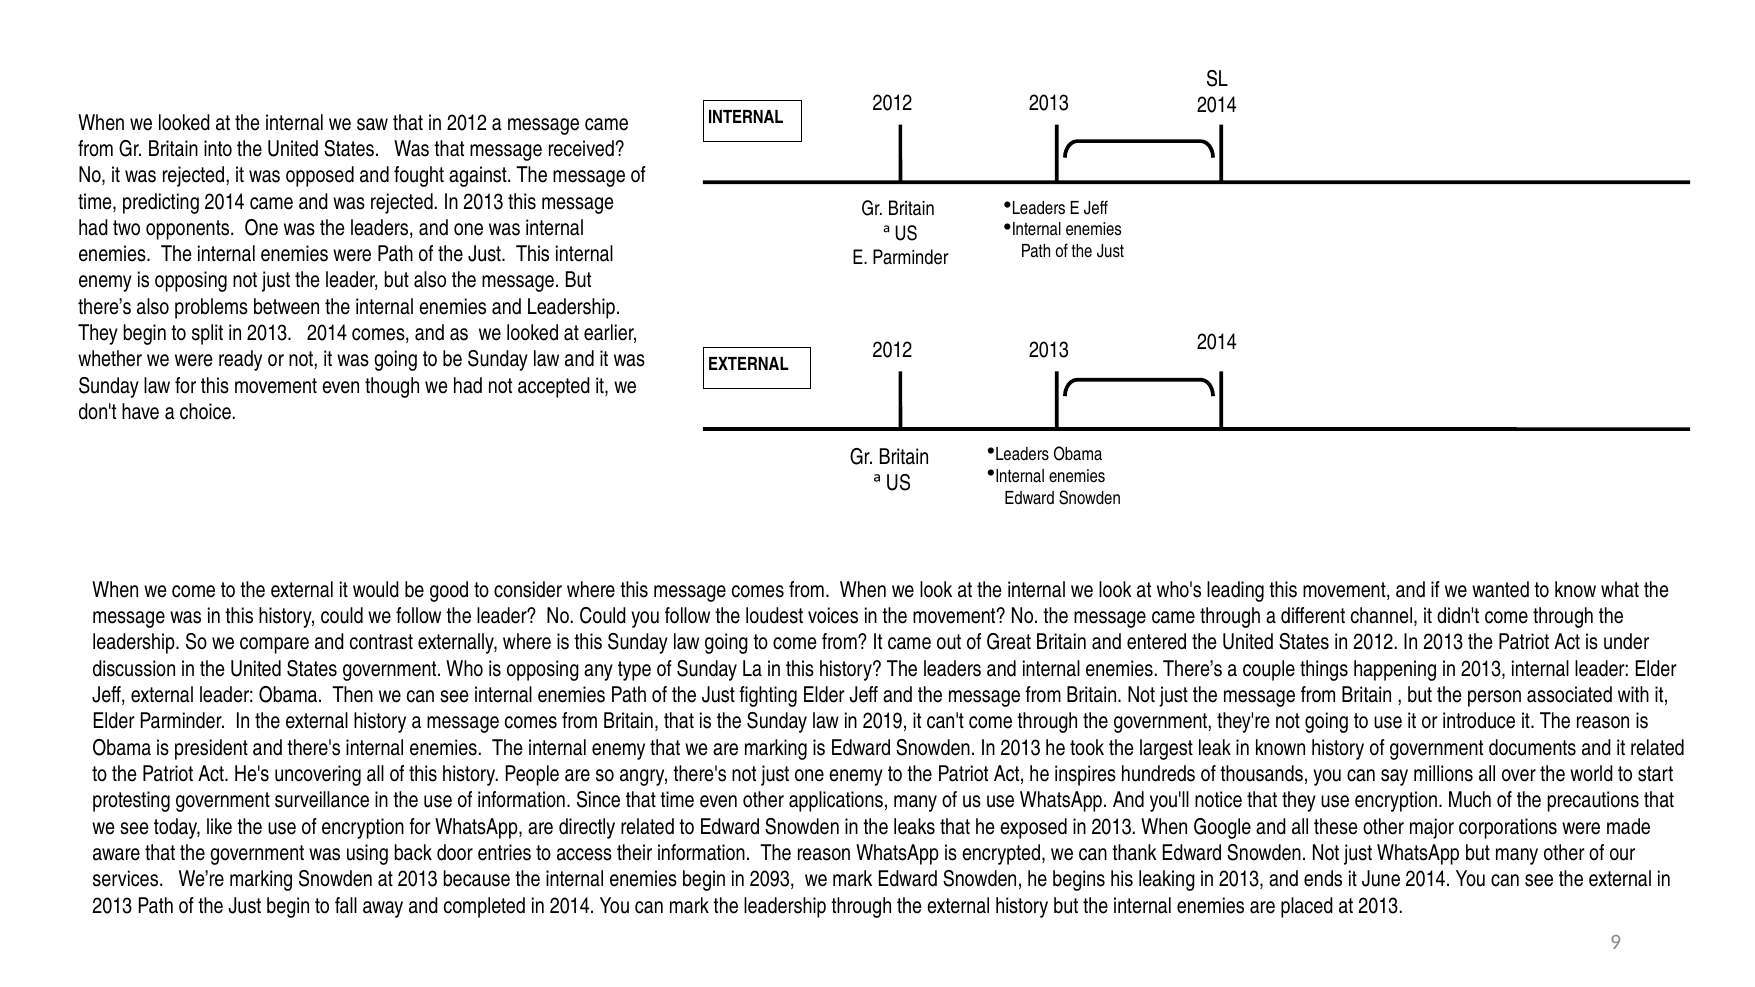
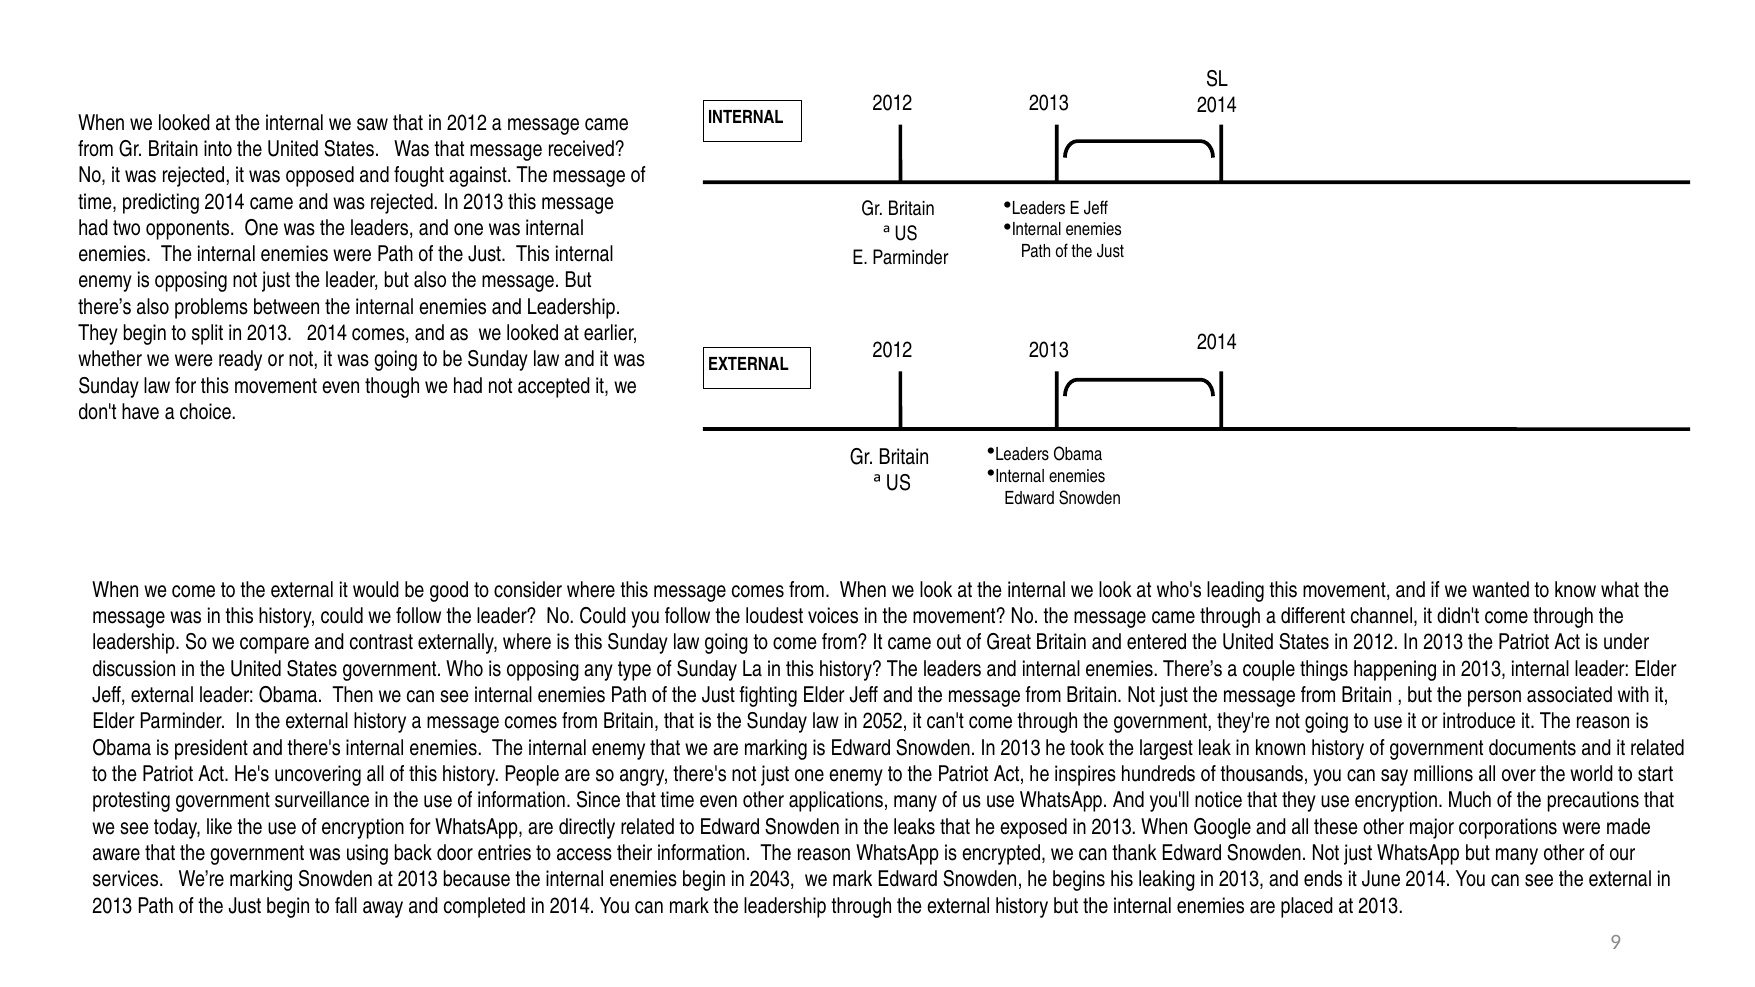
2019: 2019 -> 2052
2093: 2093 -> 2043
